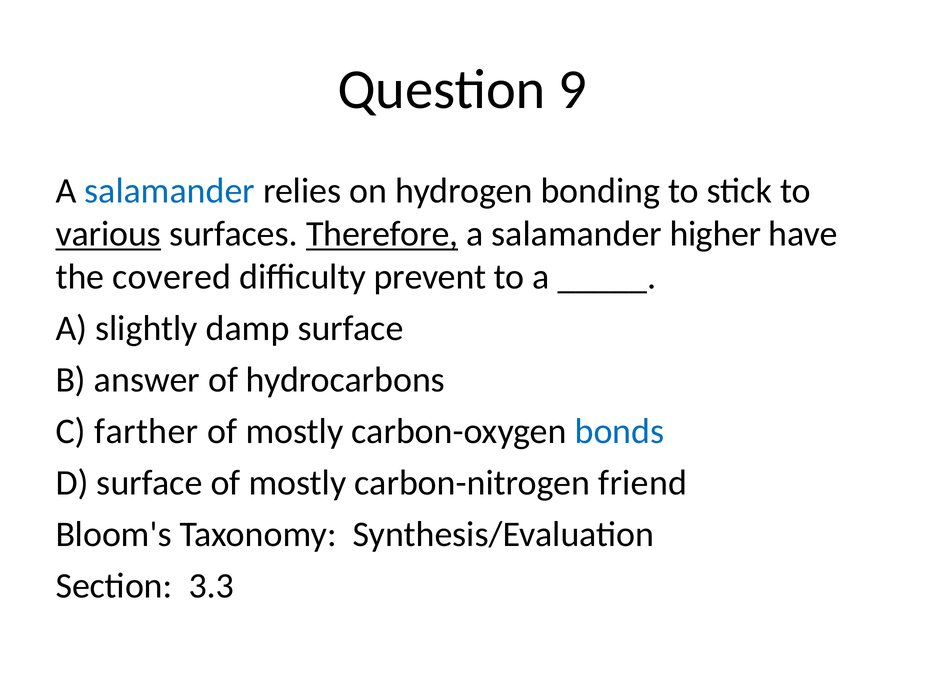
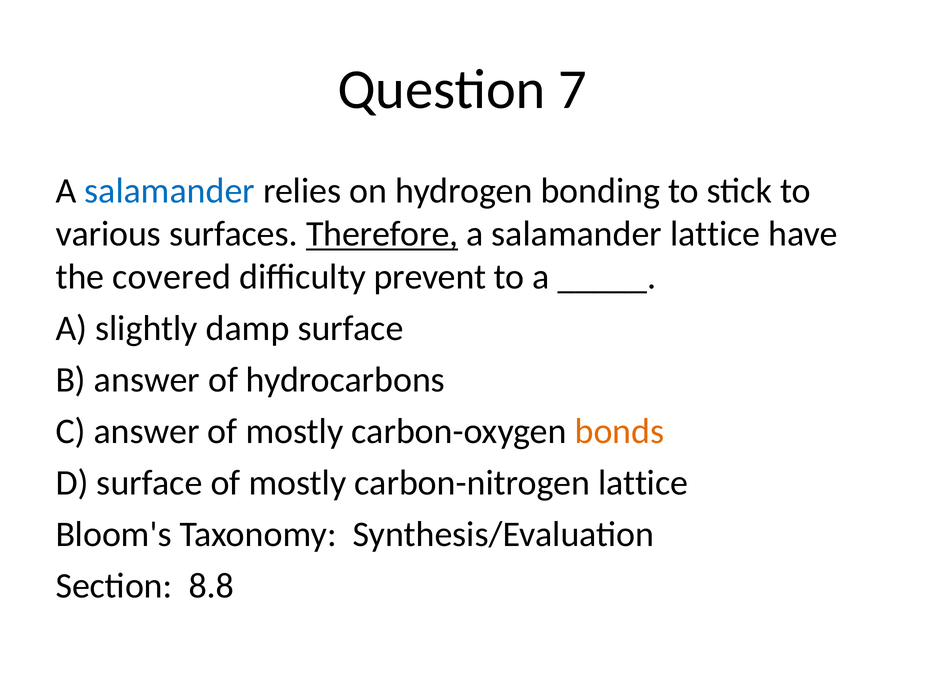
9: 9 -> 7
various underline: present -> none
salamander higher: higher -> lattice
C farther: farther -> answer
bonds colour: blue -> orange
carbon-nitrogen friend: friend -> lattice
3.3: 3.3 -> 8.8
